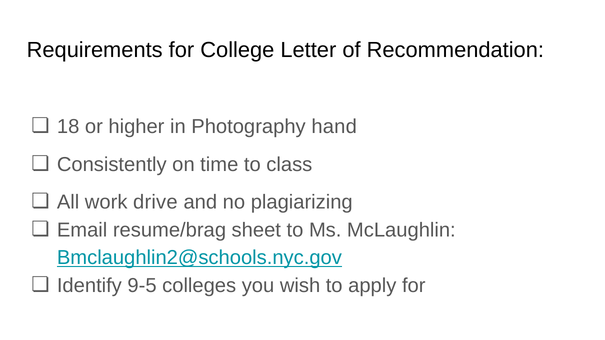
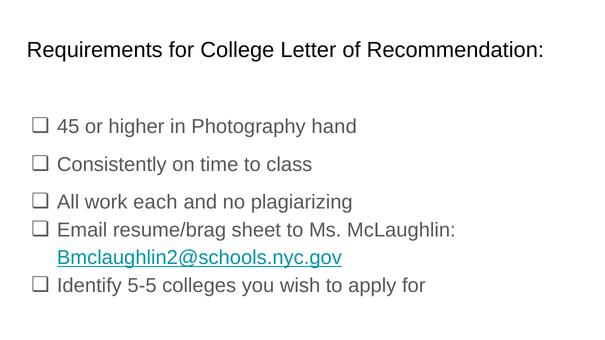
18: 18 -> 45
drive: drive -> each
9-5: 9-5 -> 5-5
